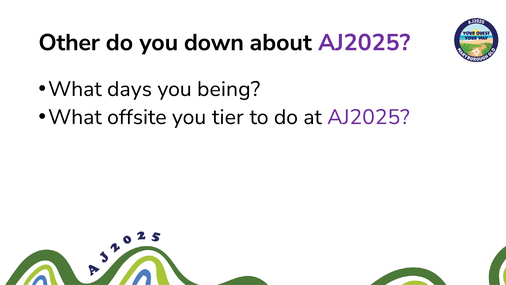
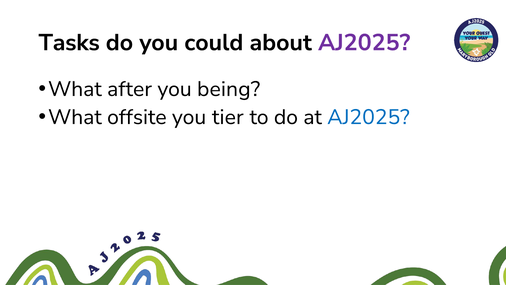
Other: Other -> Tasks
down: down -> could
days: days -> after
AJ2025 at (368, 117) colour: purple -> blue
